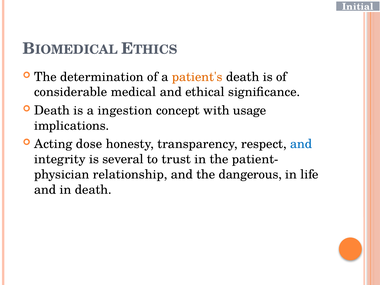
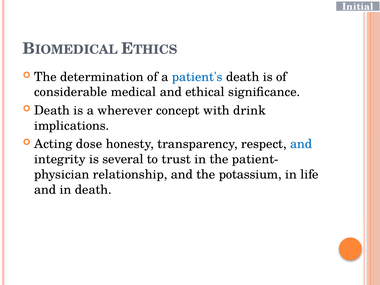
patient's colour: orange -> blue
ingestion: ingestion -> wherever
usage: usage -> drink
dangerous: dangerous -> potassium
